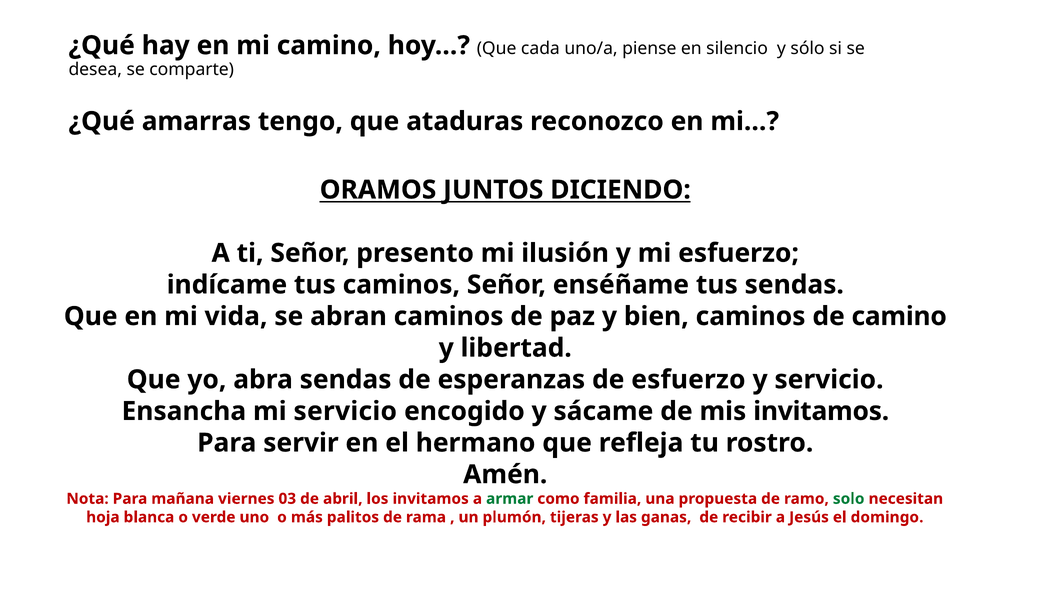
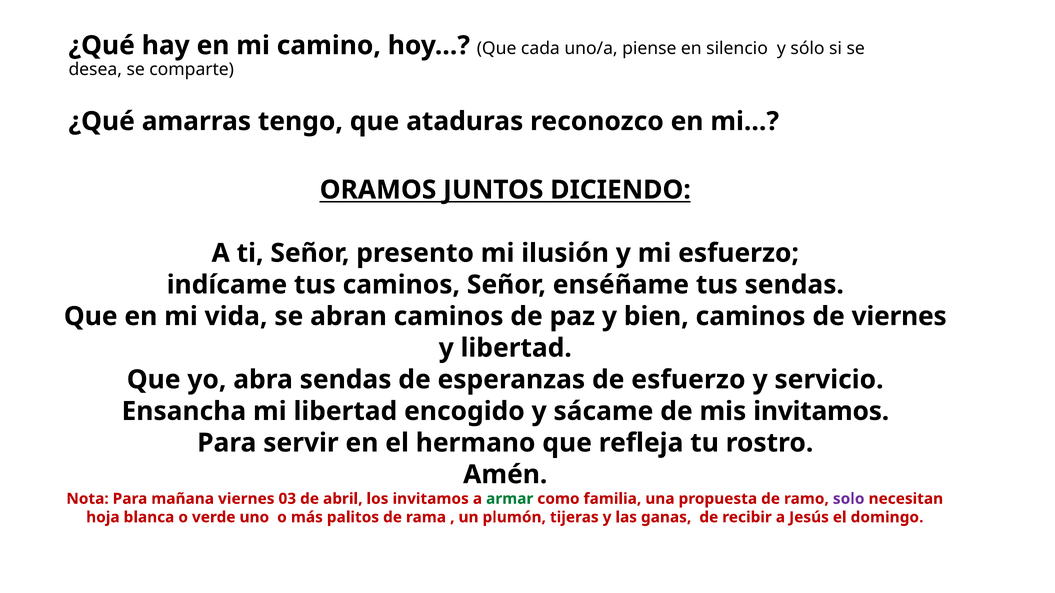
de camino: camino -> viernes
mi servicio: servicio -> libertad
solo colour: green -> purple
